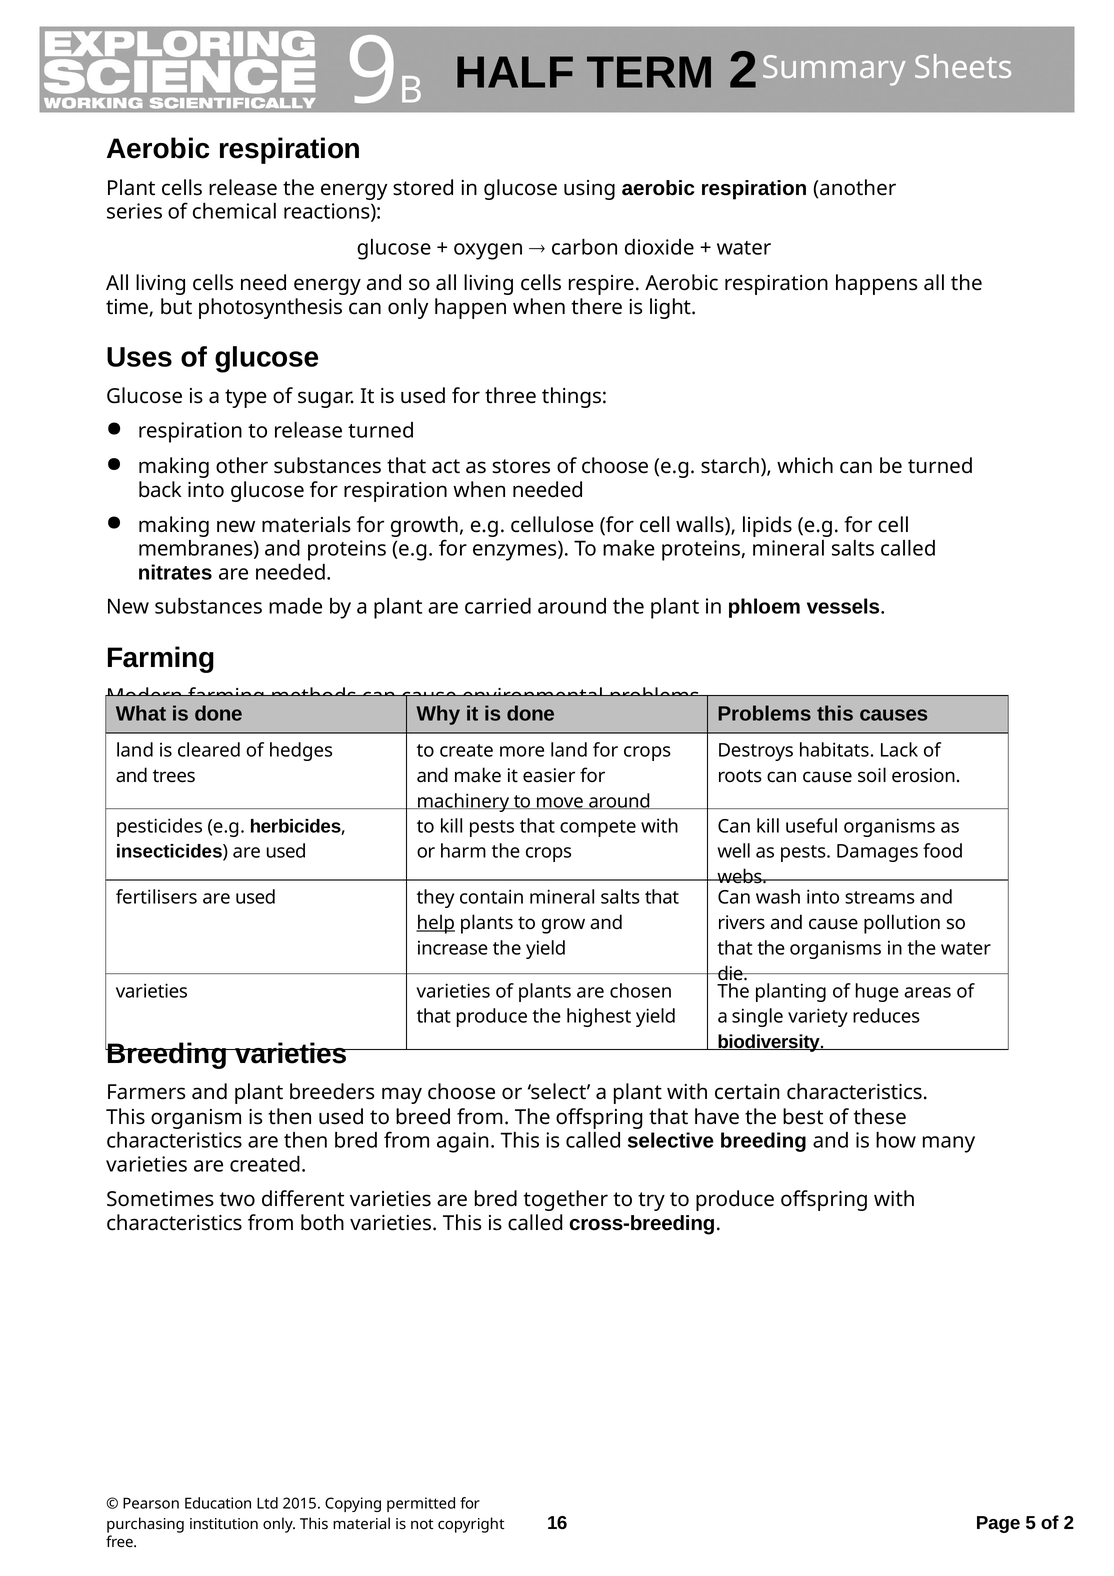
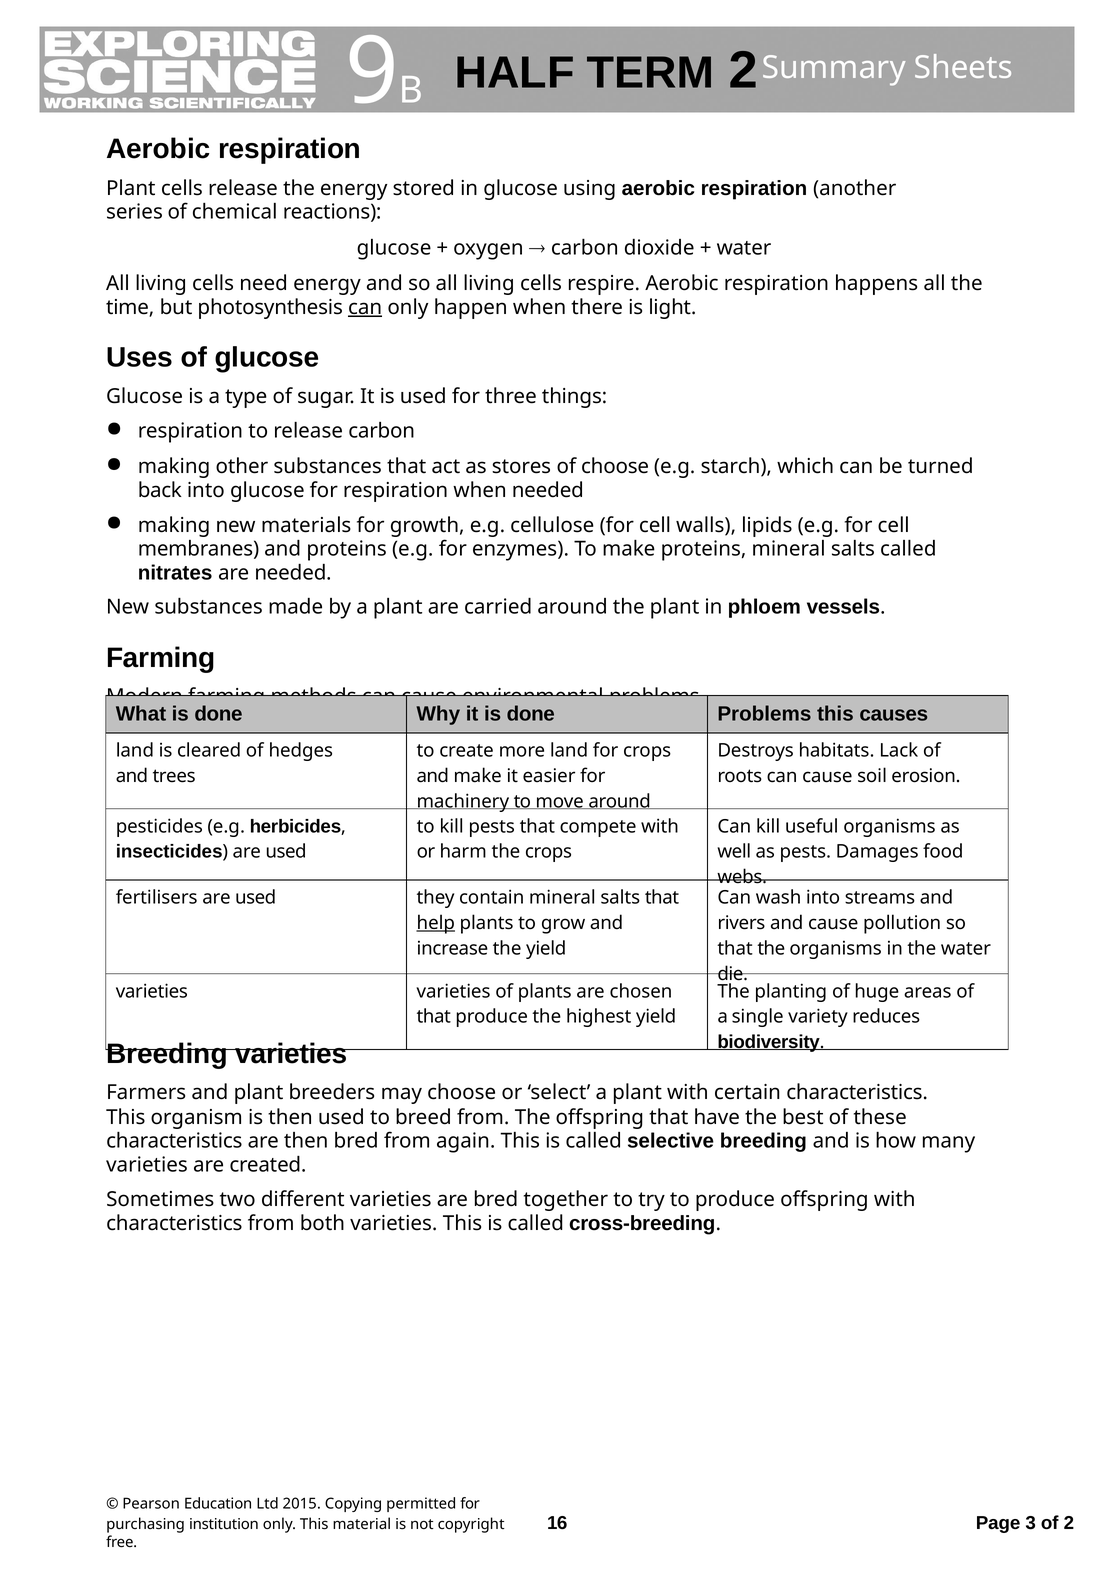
can at (365, 307) underline: none -> present
release turned: turned -> carbon
5: 5 -> 3
